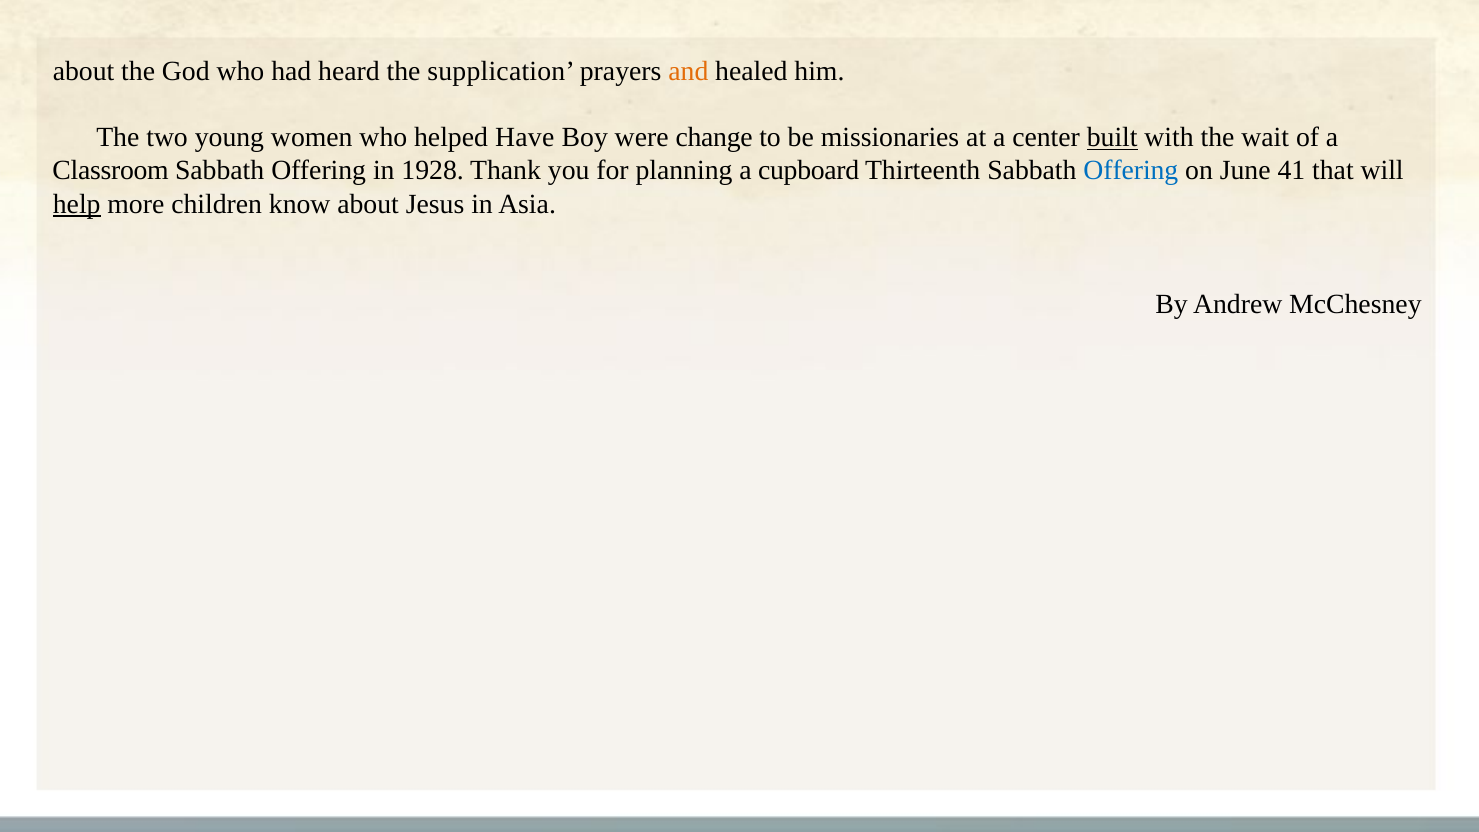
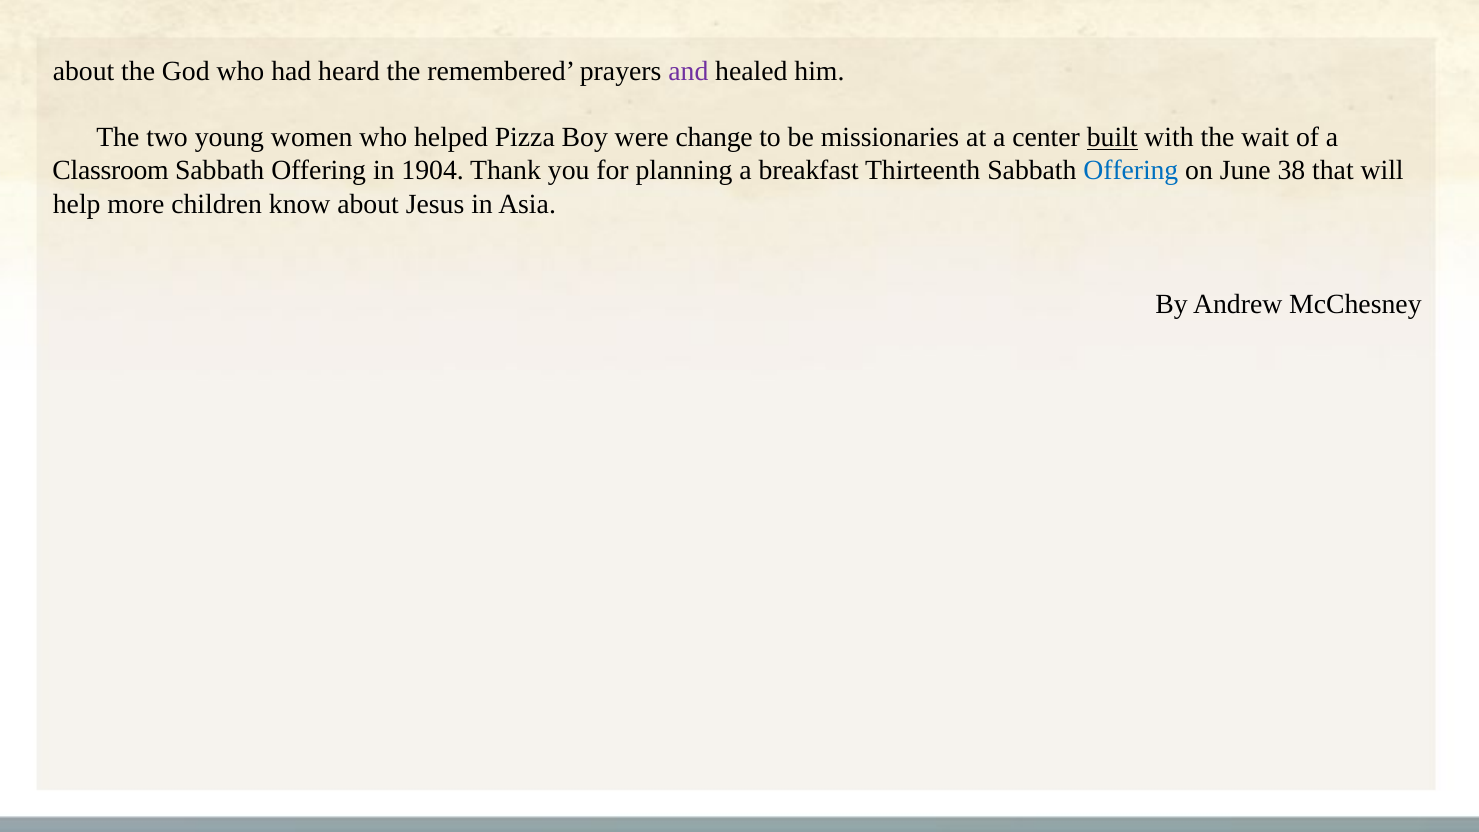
supplication: supplication -> remembered
and colour: orange -> purple
Have: Have -> Pizza
1928: 1928 -> 1904
cupboard: cupboard -> breakfast
41: 41 -> 38
help underline: present -> none
